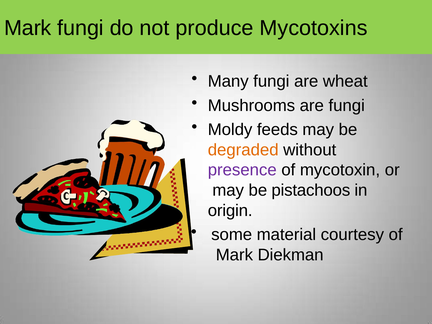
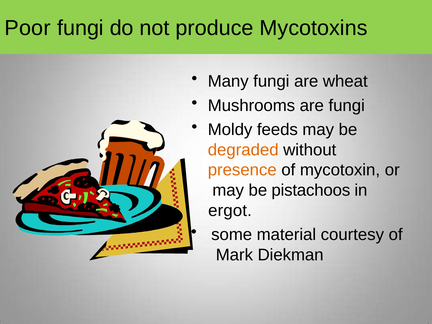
Mark at (28, 28): Mark -> Poor
presence colour: purple -> orange
origin: origin -> ergot
